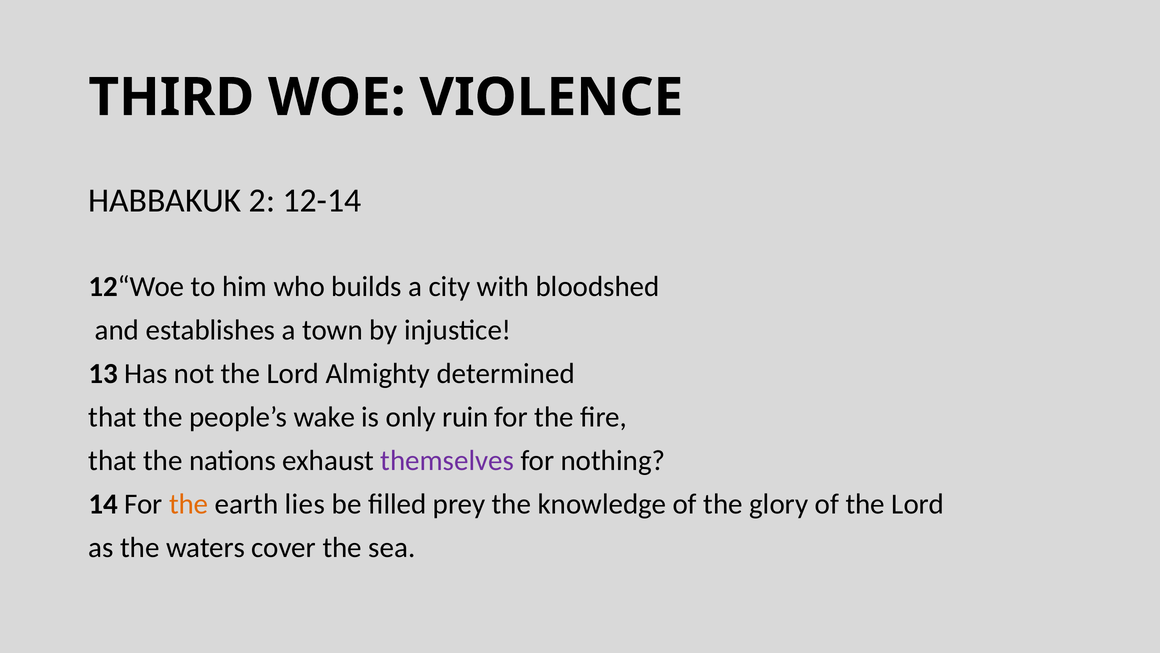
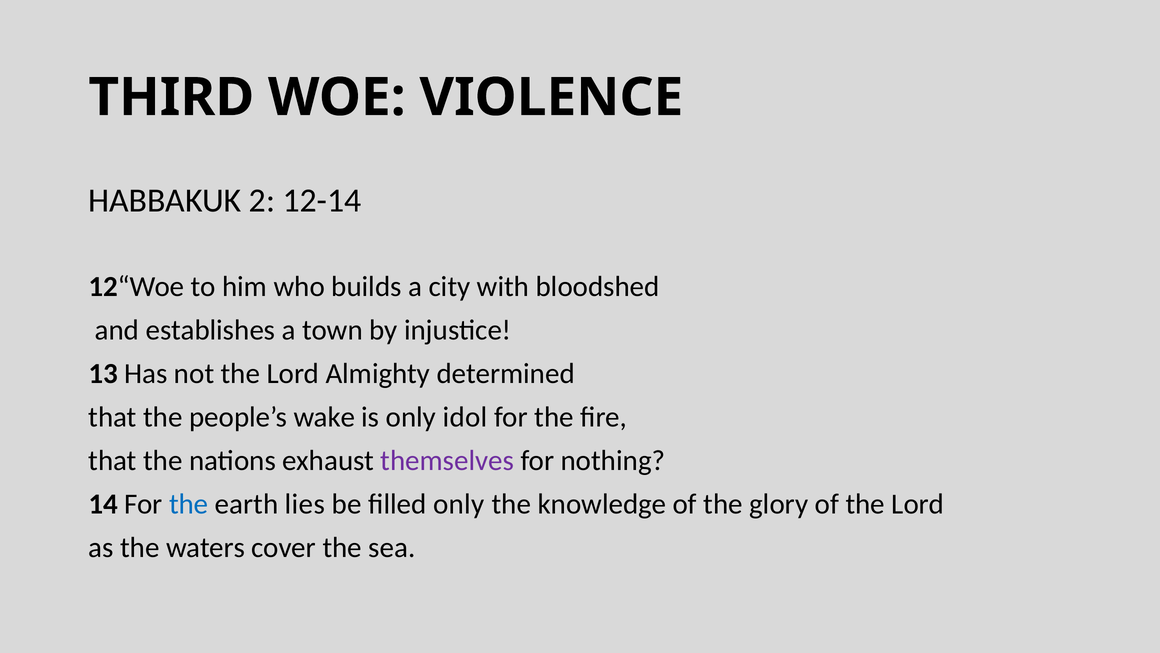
ruin: ruin -> idol
the at (189, 504) colour: orange -> blue
filled prey: prey -> only
